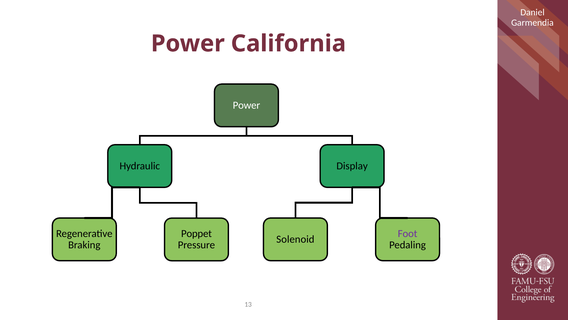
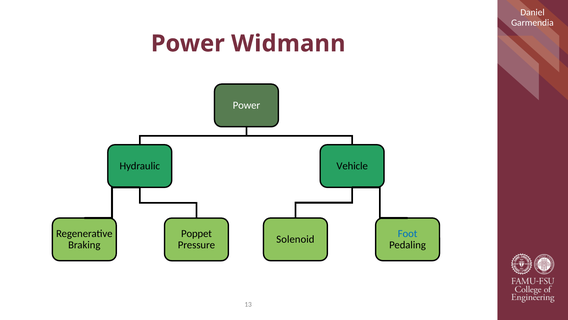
California: California -> Widmann
Display: Display -> Vehicle
Foot colour: purple -> blue
